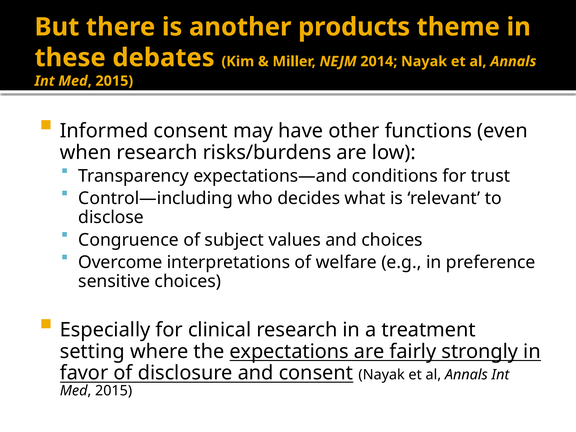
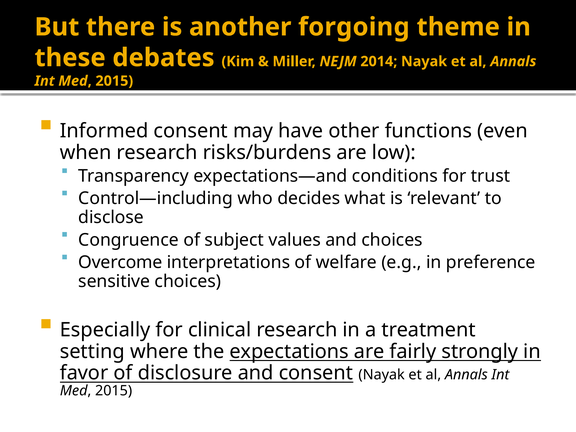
products: products -> forgoing
